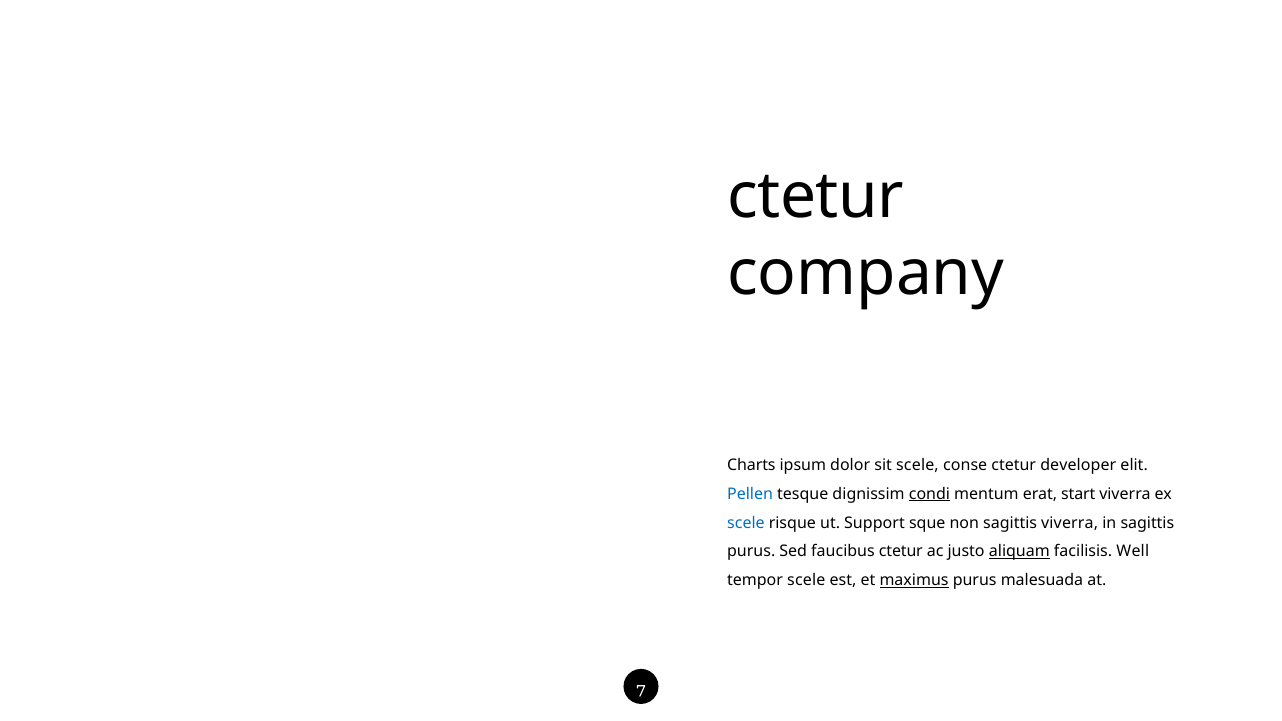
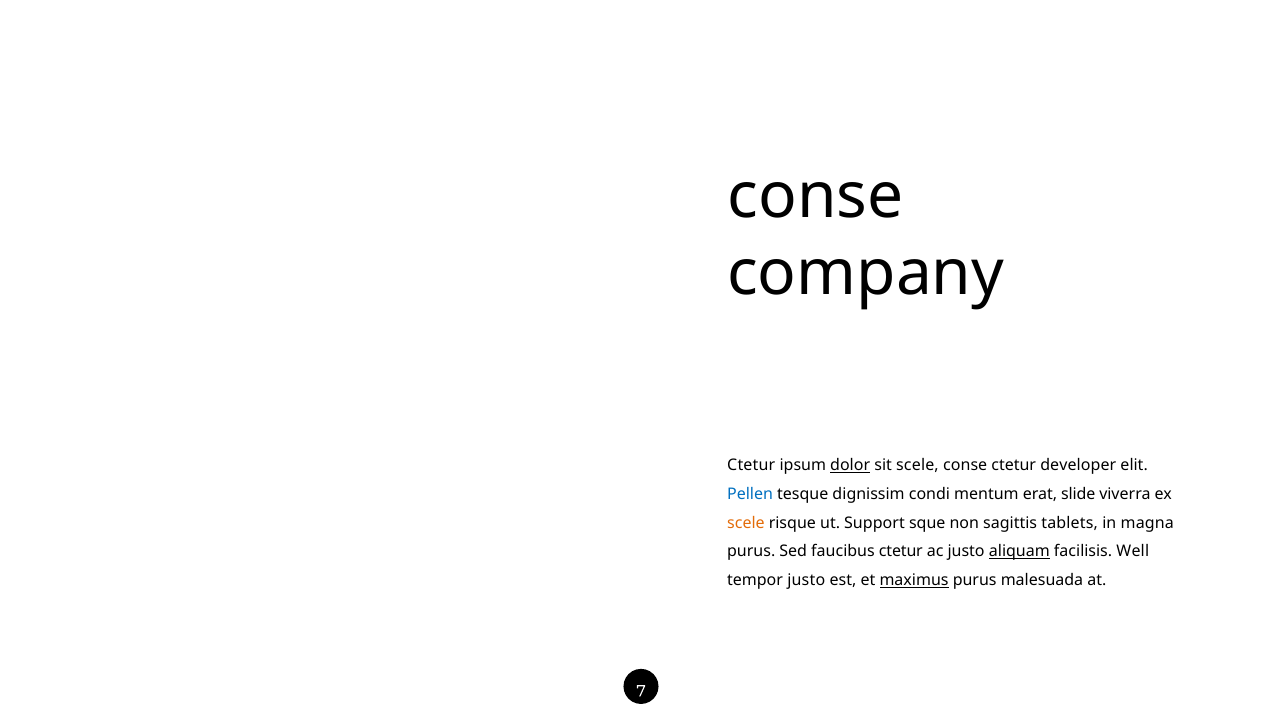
ctetur at (816, 196): ctetur -> conse
Charts at (751, 465): Charts -> Ctetur
dolor underline: none -> present
condi underline: present -> none
start: start -> slide
scele at (746, 523) colour: blue -> orange
sagittis viverra: viverra -> tablets
in sagittis: sagittis -> magna
tempor scele: scele -> justo
